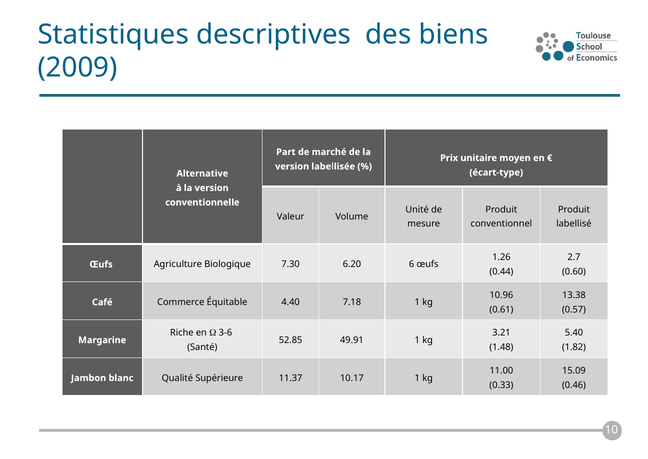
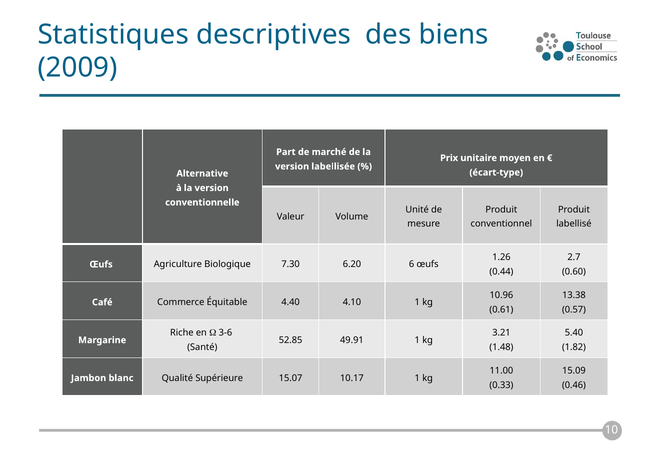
7.18: 7.18 -> 4.10
11.37: 11.37 -> 15.07
